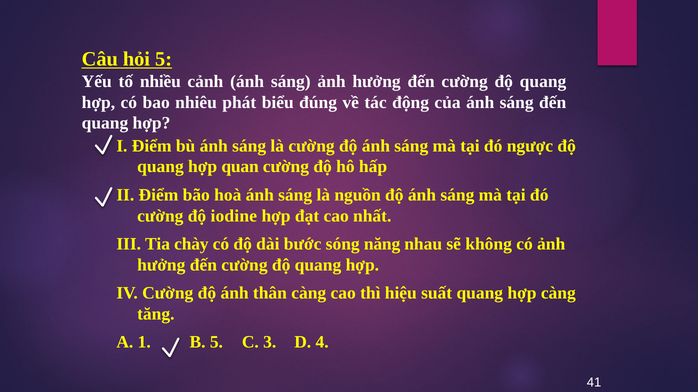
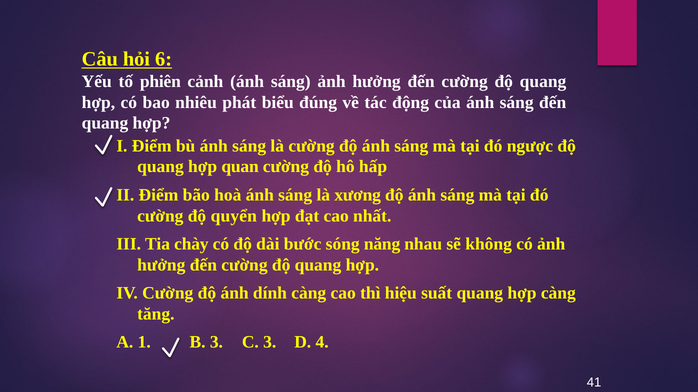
hỏi 5: 5 -> 6
nhiều: nhiều -> phiên
nguồn: nguồn -> xương
iodine: iodine -> quyển
thân: thân -> dính
B 5: 5 -> 3
